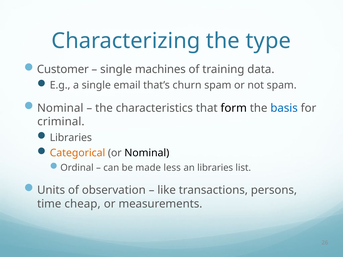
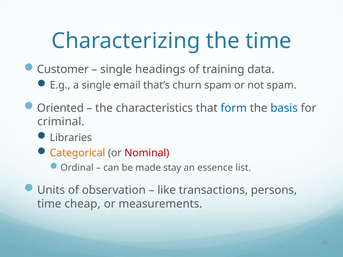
the type: type -> time
machines: machines -> headings
Nominal at (60, 108): Nominal -> Oriented
form colour: black -> blue
Nominal at (147, 153) colour: black -> red
less: less -> stay
an libraries: libraries -> essence
